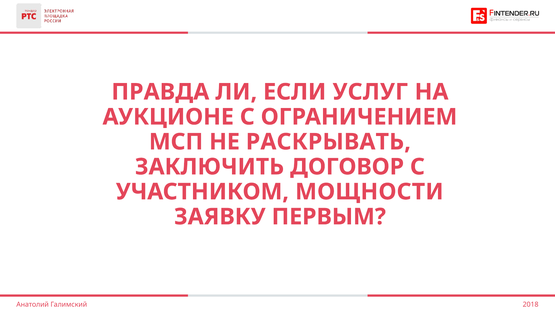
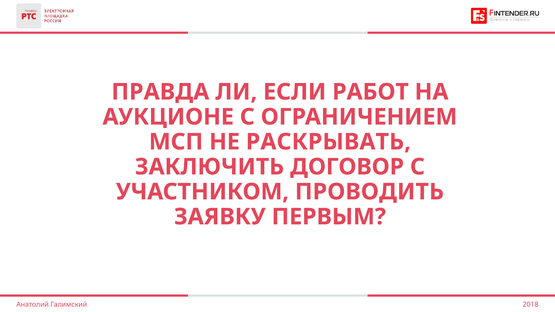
УСЛУГ: УСЛУГ -> РАБОТ
МОЩНОСТИ: МОЩНОСТИ -> ПРОВОДИТЬ
